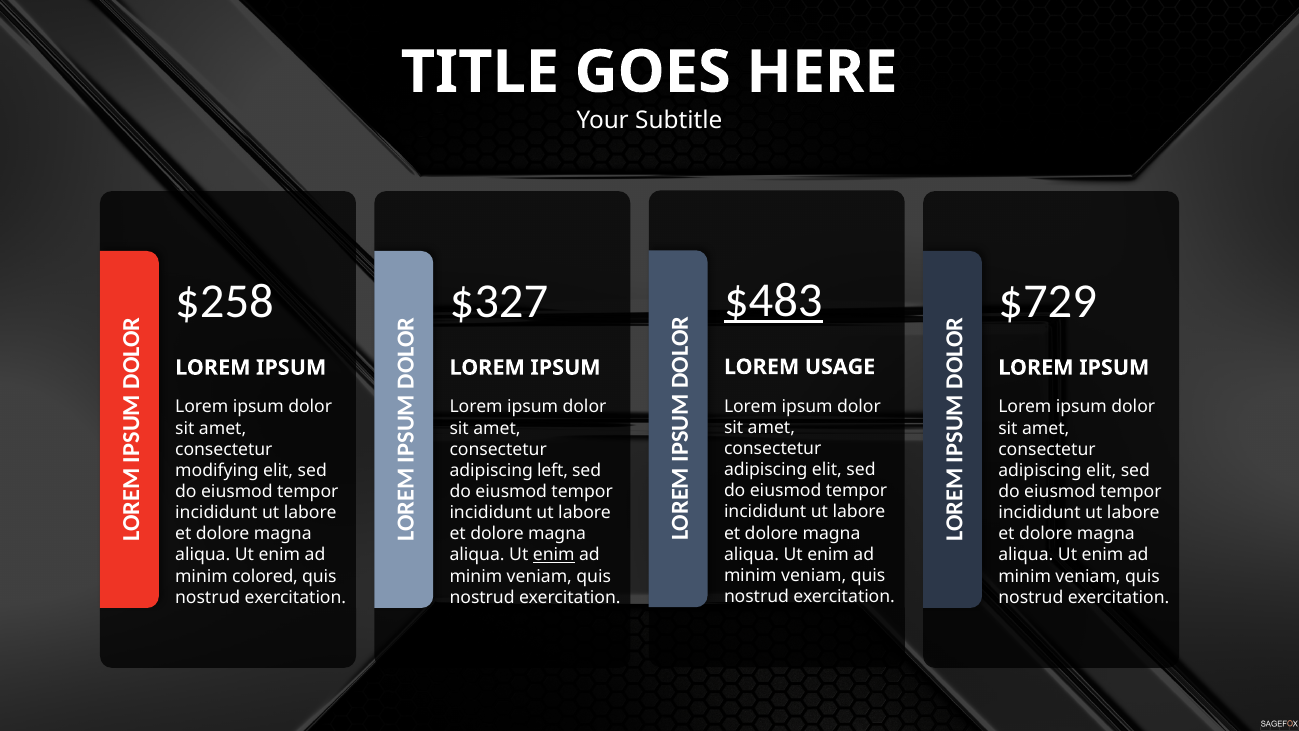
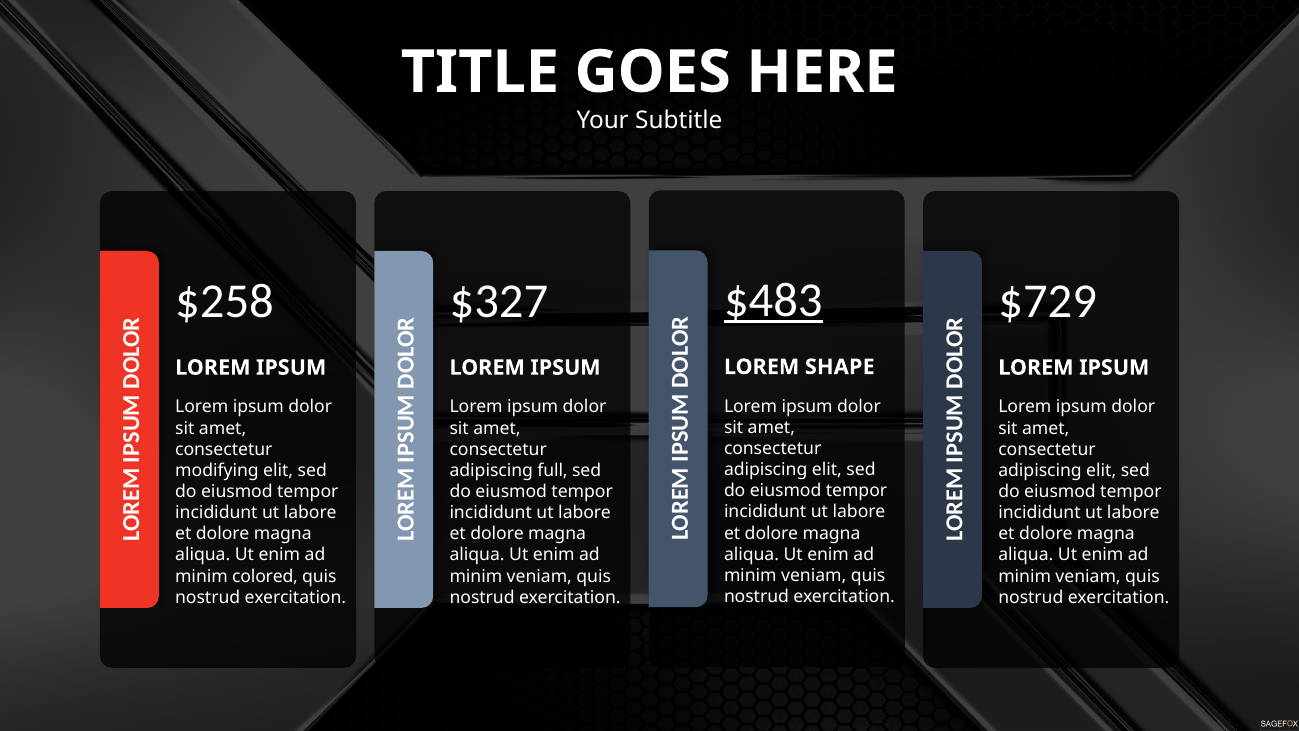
USAGE: USAGE -> SHAPE
left: left -> full
enim at (554, 555) underline: present -> none
